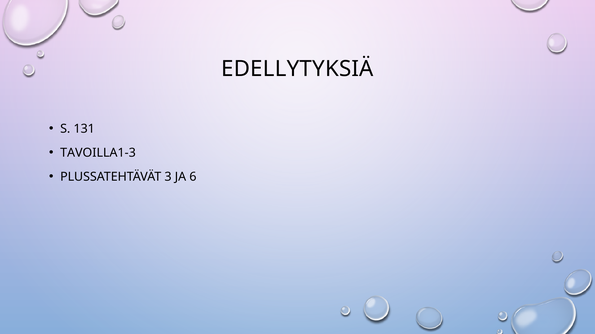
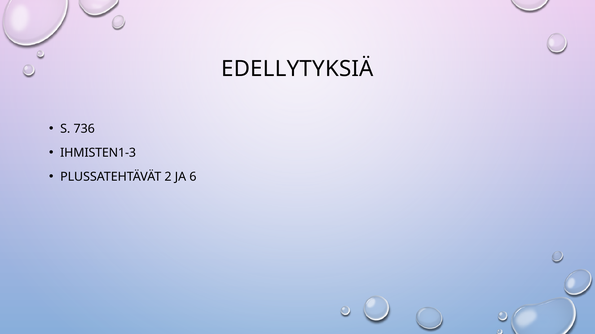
131: 131 -> 736
TAVOILLA1-3: TAVOILLA1-3 -> IHMISTEN1-3
3: 3 -> 2
